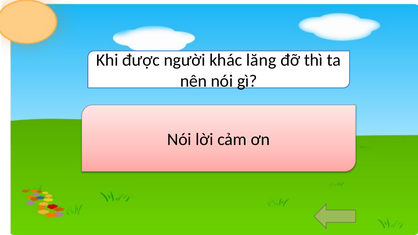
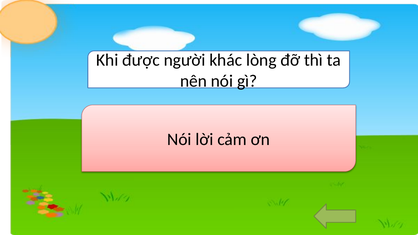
lăng: lăng -> lòng
